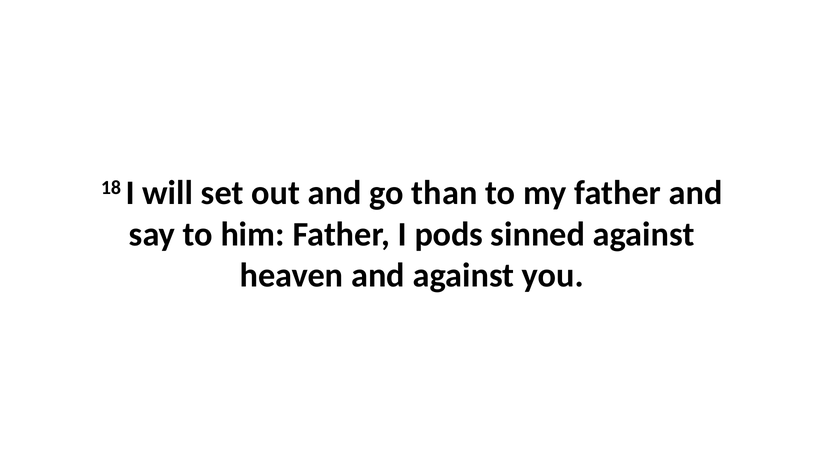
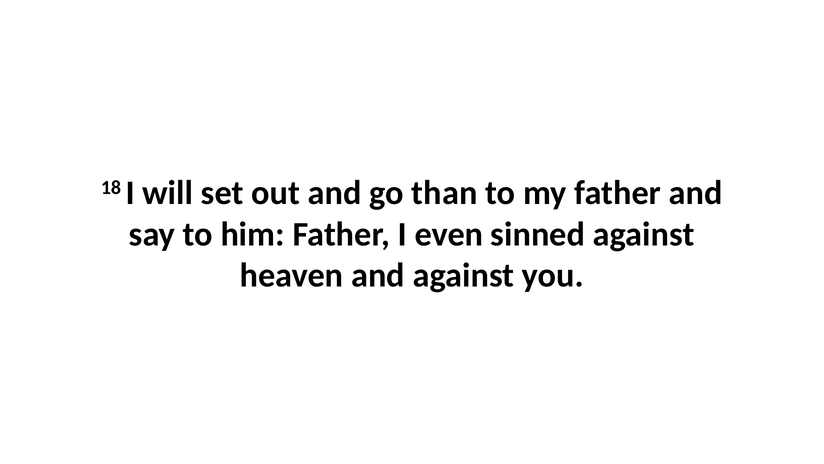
pods: pods -> even
